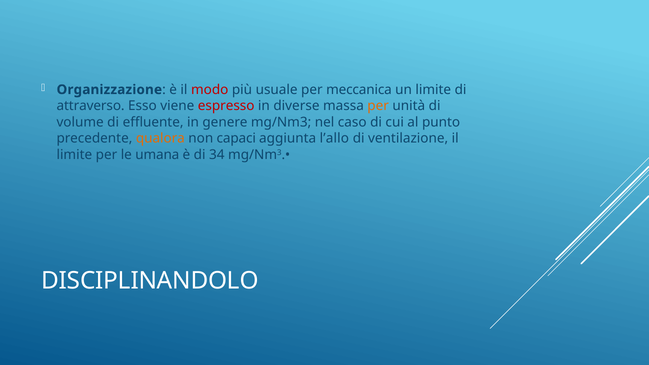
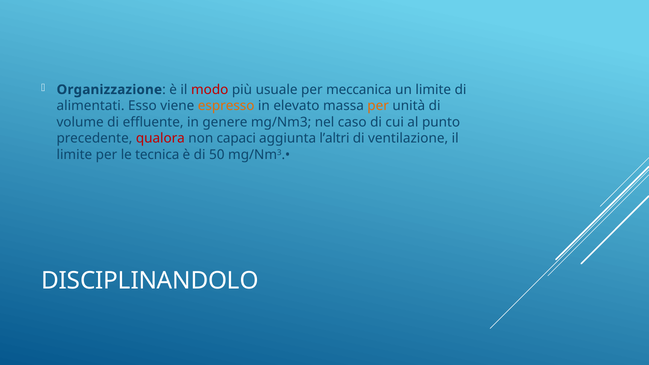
attraverso: attraverso -> alimentati
espresso colour: red -> orange
diverse: diverse -> elevato
qualora colour: orange -> red
l’allo: l’allo -> l’altri
umana: umana -> tecnica
34: 34 -> 50
